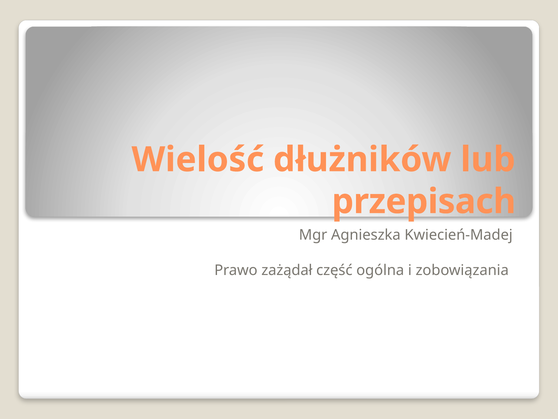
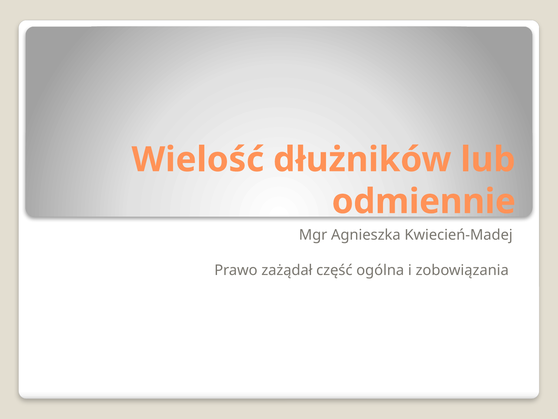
przepisach: przepisach -> odmiennie
